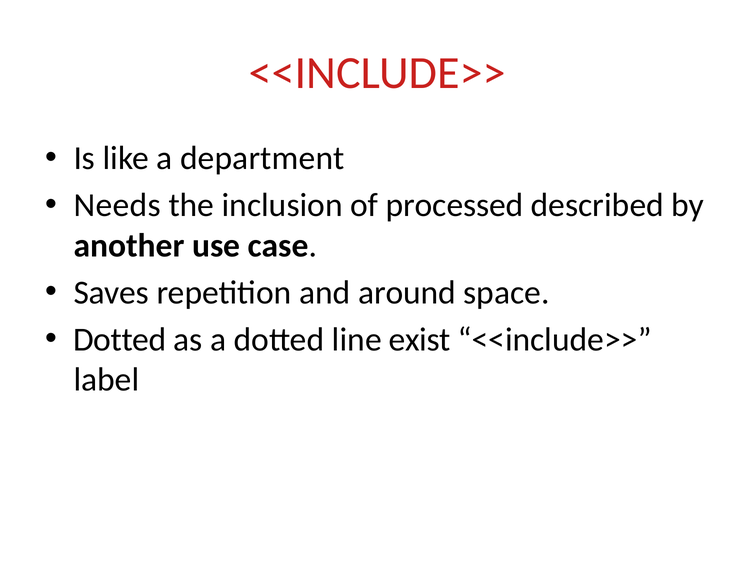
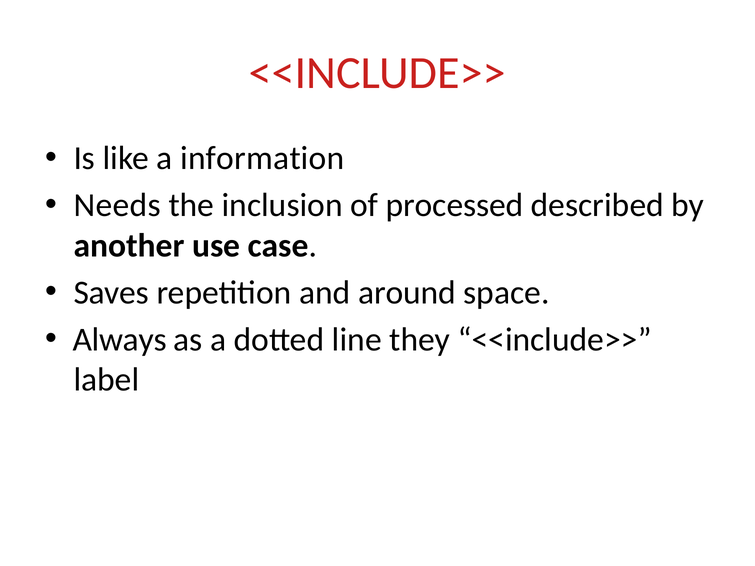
department: department -> information
Dotted at (120, 340): Dotted -> Always
exist: exist -> they
